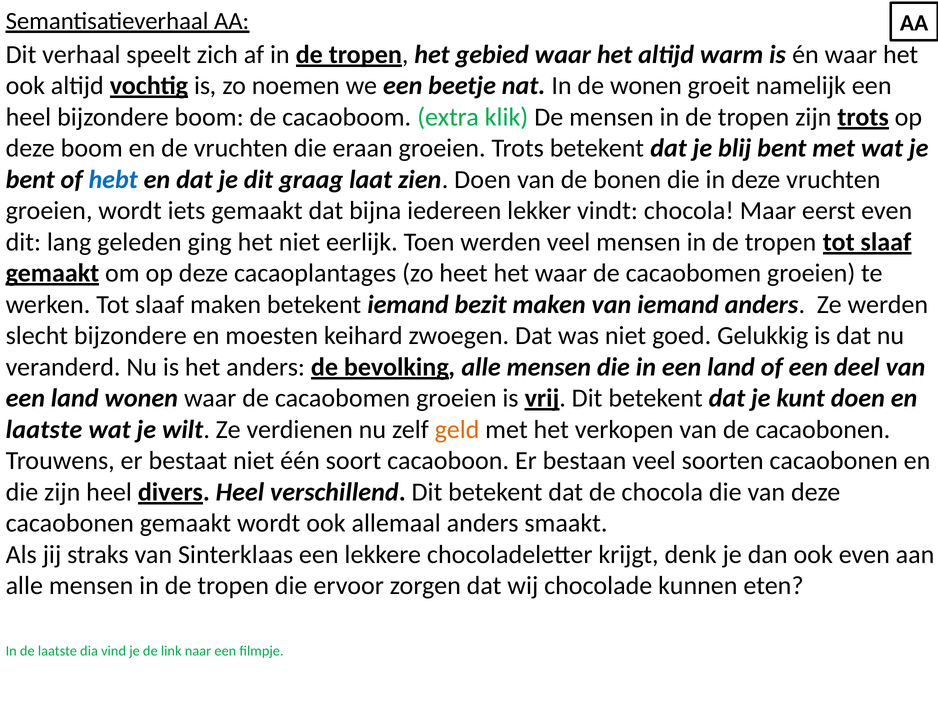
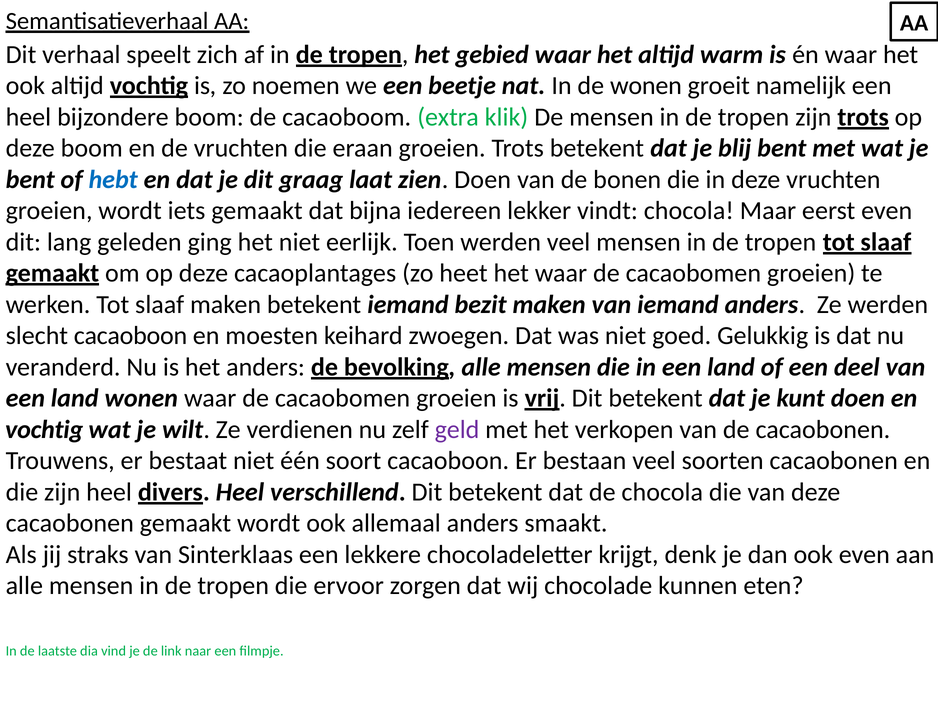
slecht bijzondere: bijzondere -> cacaoboon
laatste at (44, 430): laatste -> vochtig
geld colour: orange -> purple
